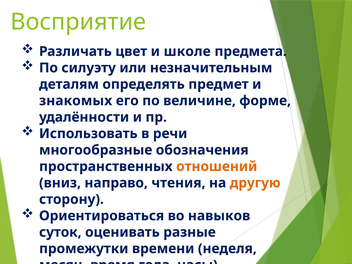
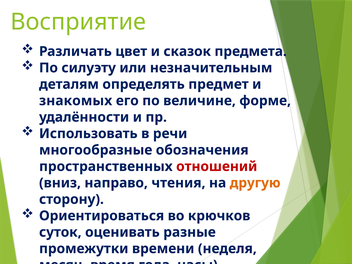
школе: школе -> сказок
отношений colour: orange -> red
навыков: навыков -> крючков
